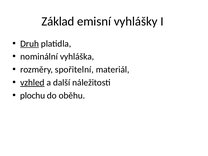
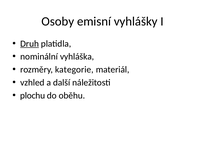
Základ: Základ -> Osoby
spořitelní: spořitelní -> kategorie
vzhled underline: present -> none
